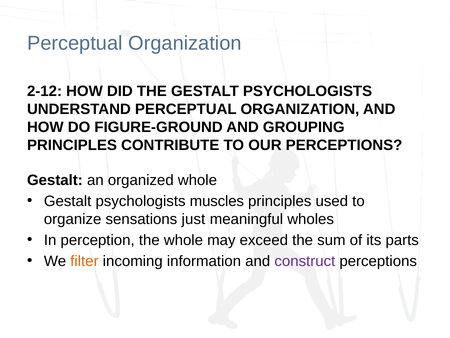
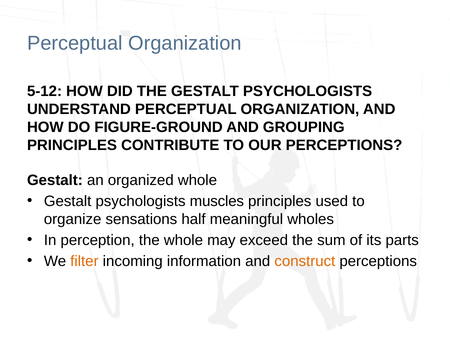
2-12: 2-12 -> 5-12
just: just -> half
construct colour: purple -> orange
